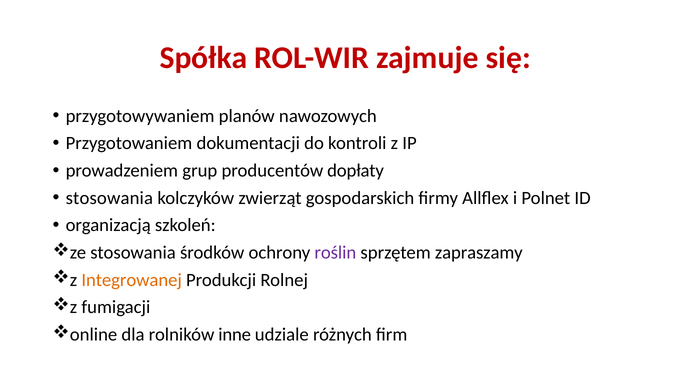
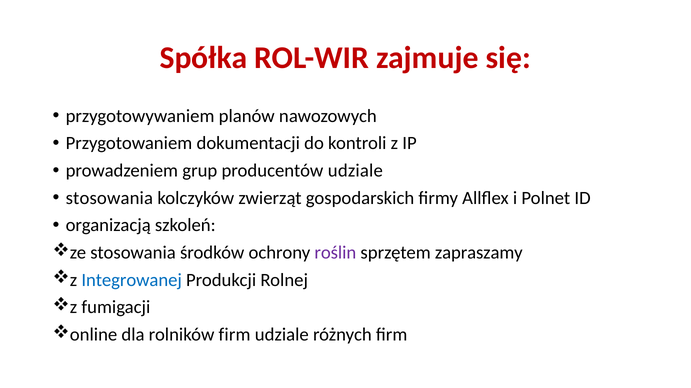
producentów dopłaty: dopłaty -> udziale
Integrowanej colour: orange -> blue
rolników inne: inne -> firm
